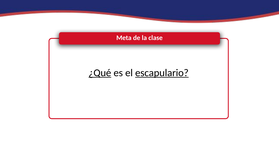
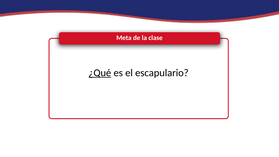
escapulario underline: present -> none
